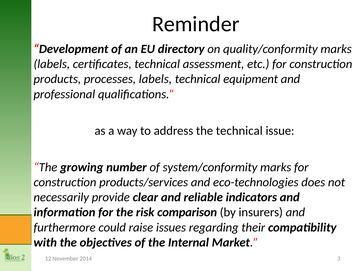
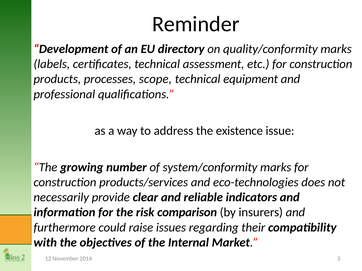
processes labels: labels -> scope
the technical: technical -> existence
